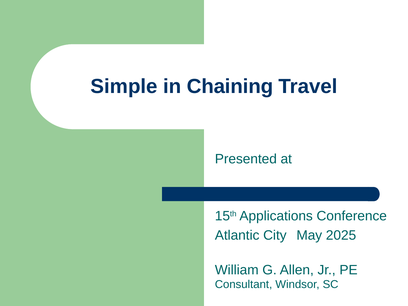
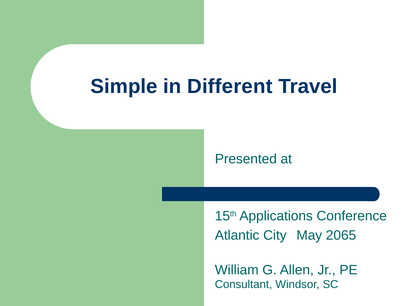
Chaining: Chaining -> Different
2025: 2025 -> 2065
